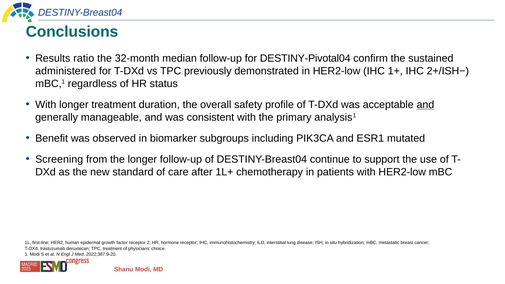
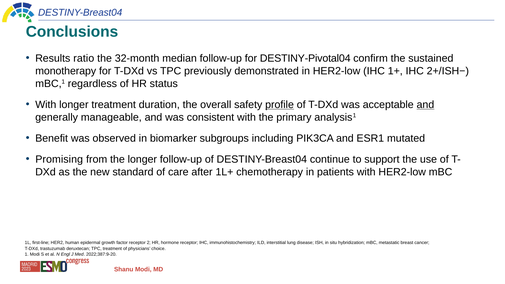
administered: administered -> monotherapy
profile underline: none -> present
Screening: Screening -> Promising
